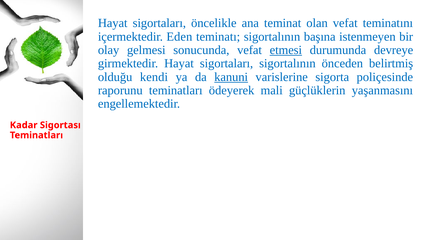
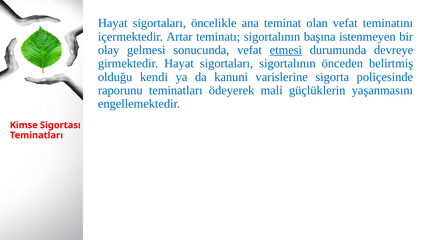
Eden: Eden -> Artar
kanuni underline: present -> none
Kadar: Kadar -> Kimse
